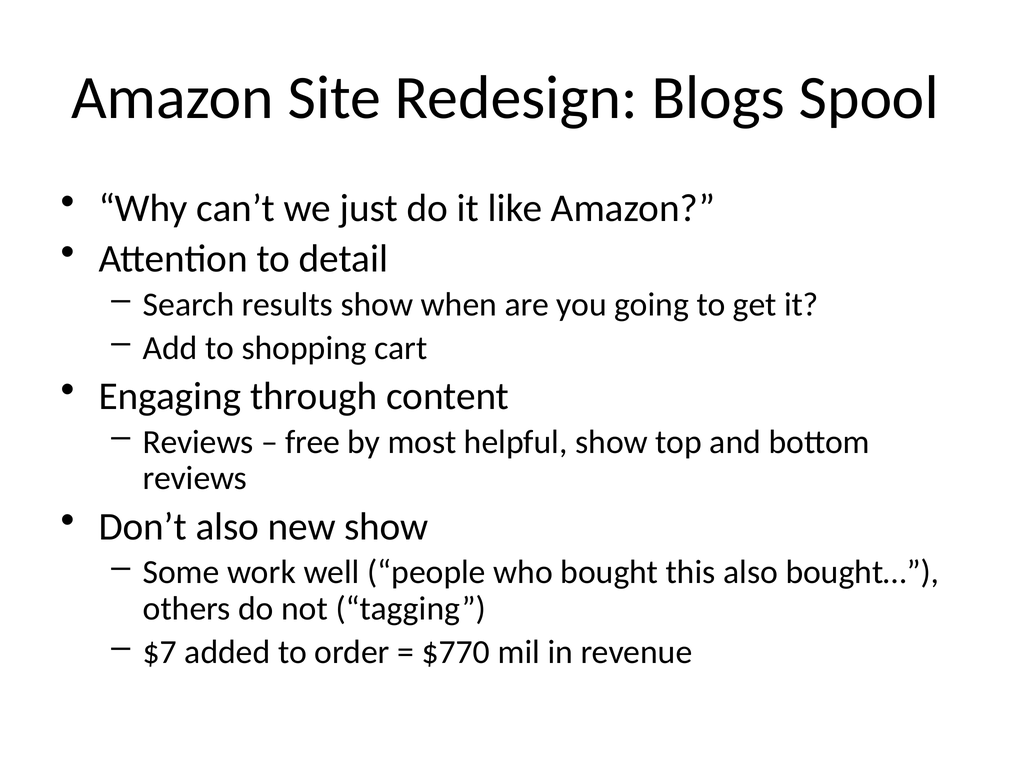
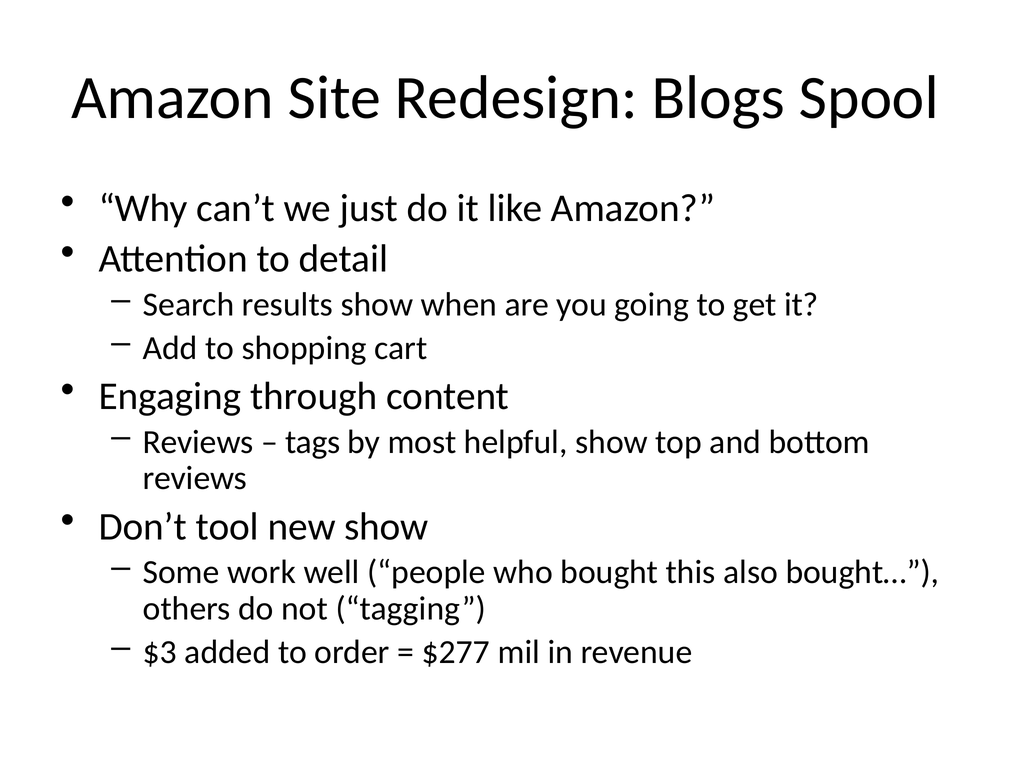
free: free -> tags
Don’t also: also -> tool
$7: $7 -> $3
$770: $770 -> $277
